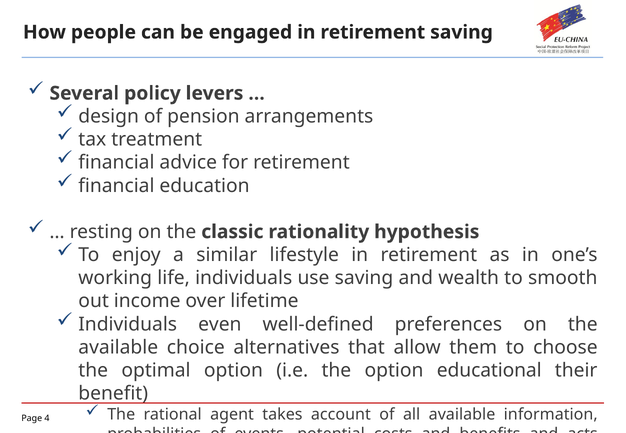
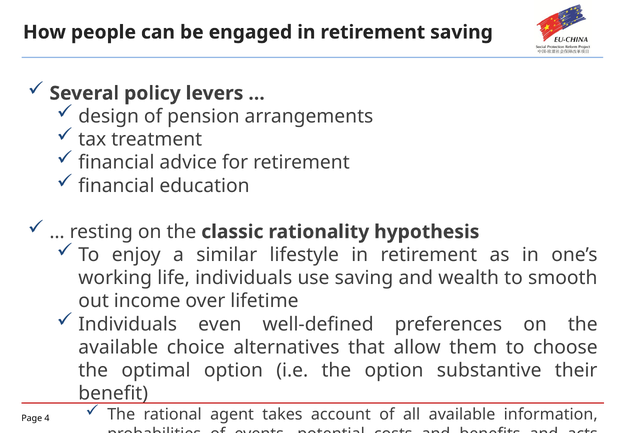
educational: educational -> substantive
